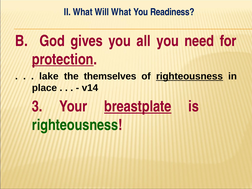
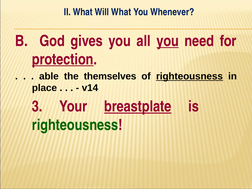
Readiness: Readiness -> Whenever
you at (168, 41) underline: none -> present
lake: lake -> able
